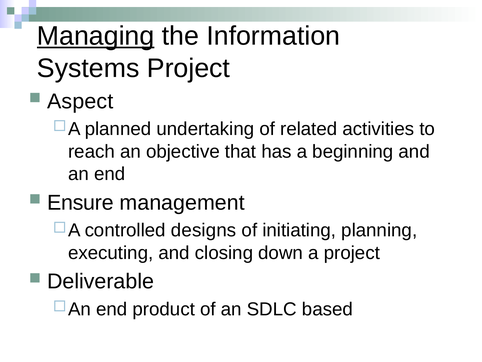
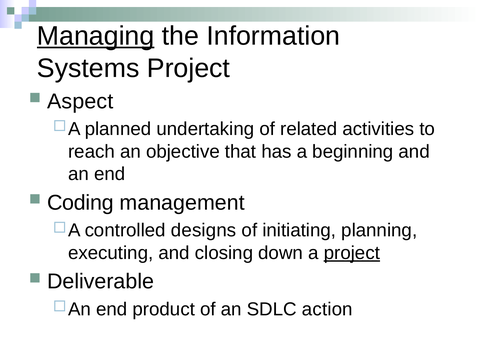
Ensure: Ensure -> Coding
project at (352, 253) underline: none -> present
based: based -> action
